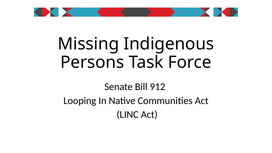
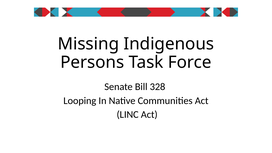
912: 912 -> 328
